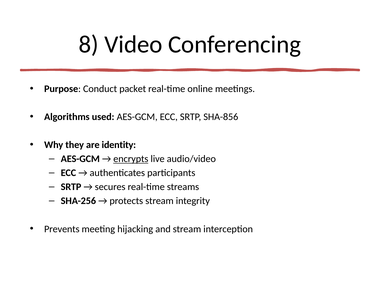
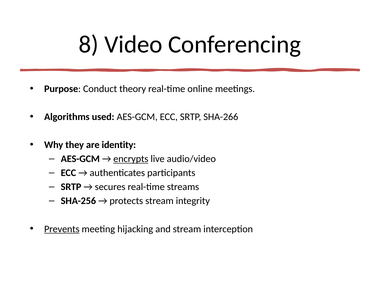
packet: packet -> theory
SHA-856: SHA-856 -> SHA-266
Prevents underline: none -> present
